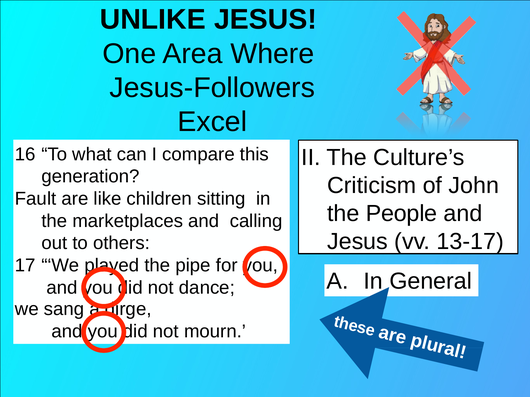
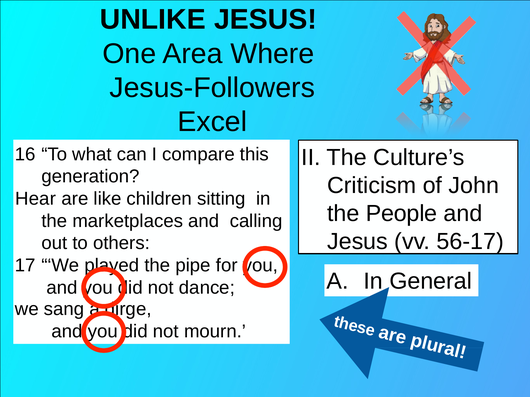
Fault: Fault -> Hear
13-17: 13-17 -> 56-17
